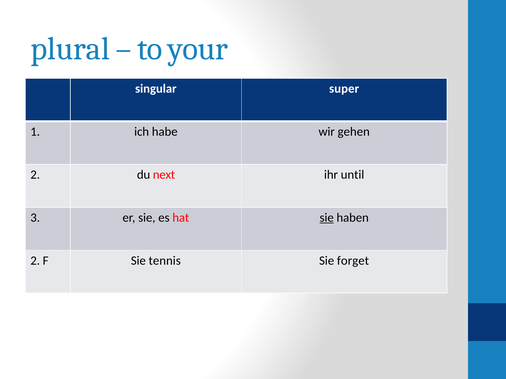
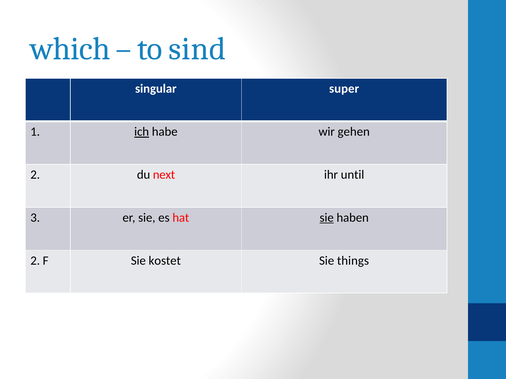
plural: plural -> which
your: your -> sind
ich underline: none -> present
tennis: tennis -> kostet
forget: forget -> things
